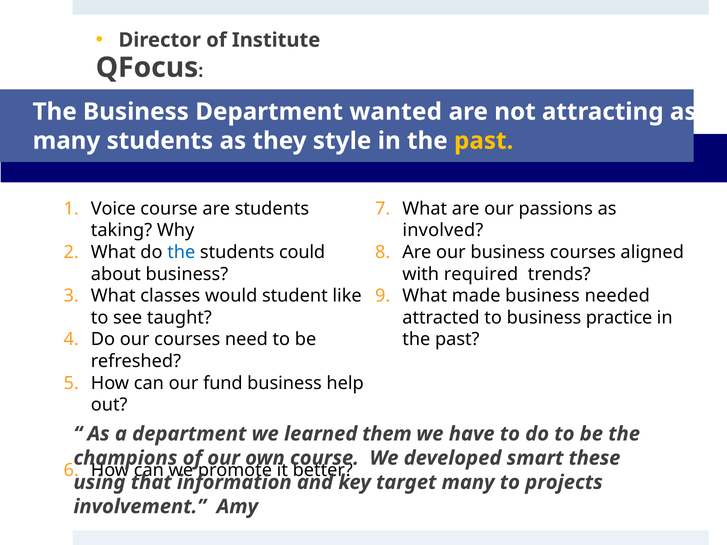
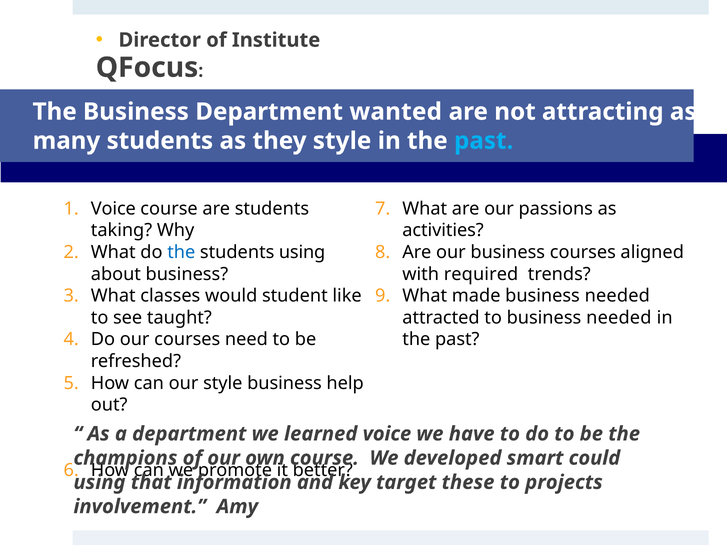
past at (484, 141) colour: yellow -> light blue
involved: involved -> activities
students could: could -> using
to business practice: practice -> needed
our fund: fund -> style
learned them: them -> voice
these: these -> could
target many: many -> these
